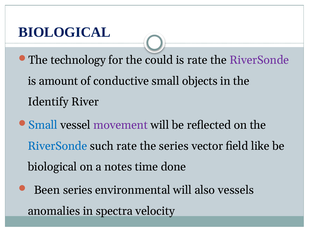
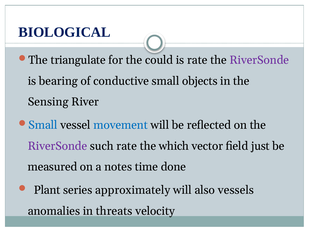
technology: technology -> triangulate
amount: amount -> bearing
Identify: Identify -> Sensing
movement colour: purple -> blue
RiverSonde at (57, 146) colour: blue -> purple
the series: series -> which
like: like -> just
biological at (52, 167): biological -> measured
Been: Been -> Plant
environmental: environmental -> approximately
spectra: spectra -> threats
